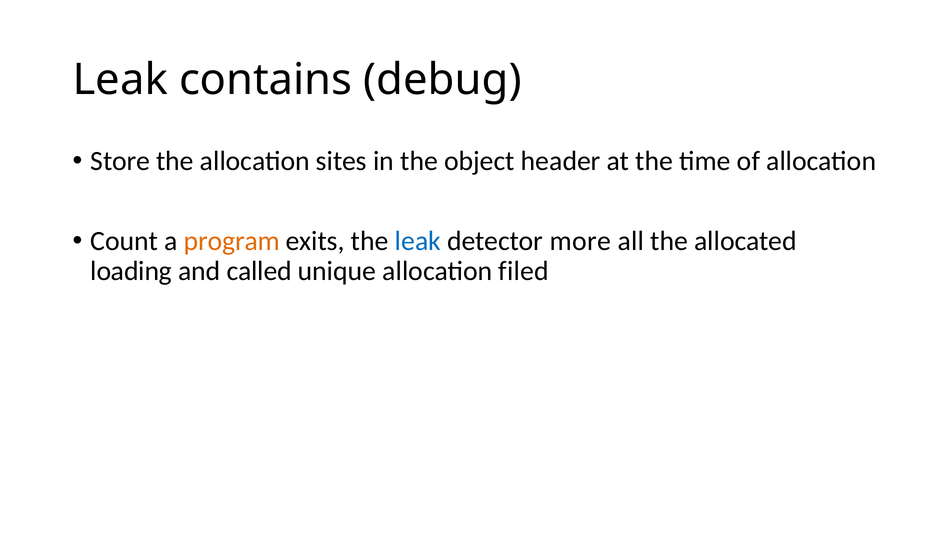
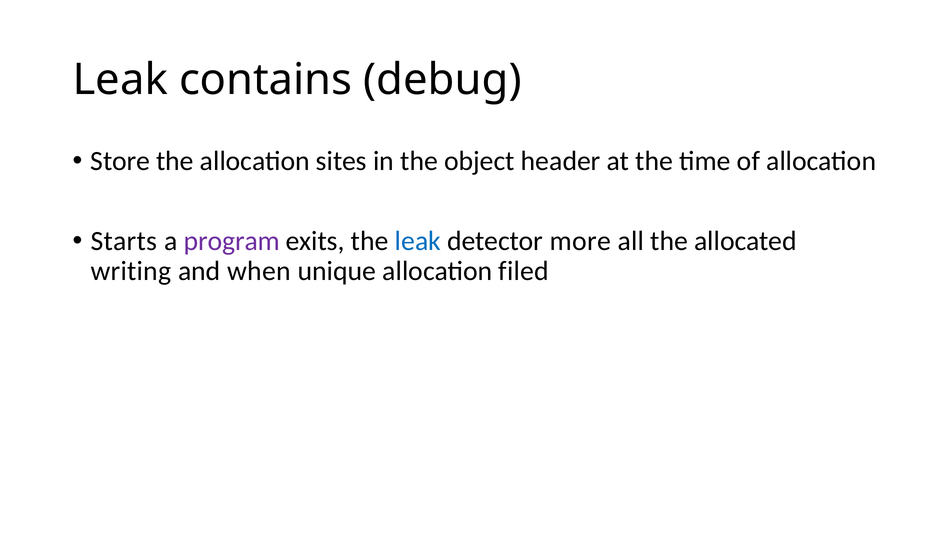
Count: Count -> Starts
program colour: orange -> purple
loading: loading -> writing
called: called -> when
